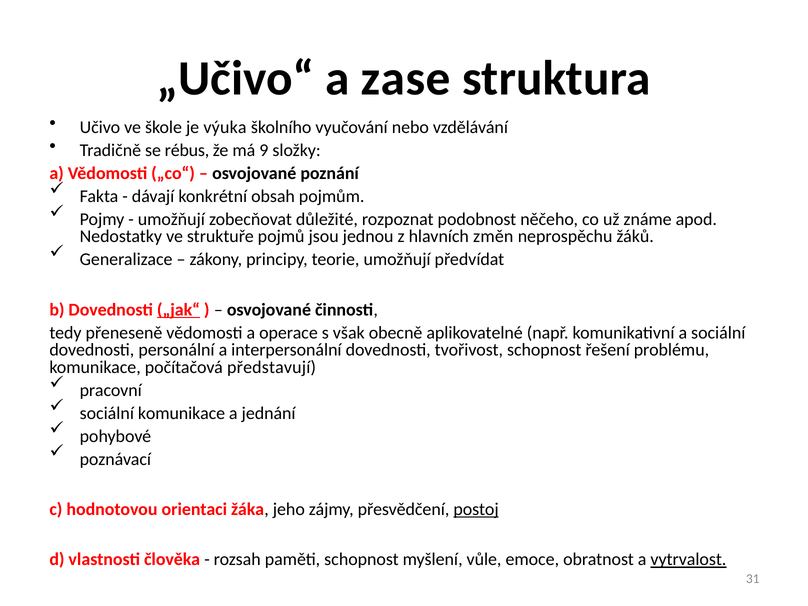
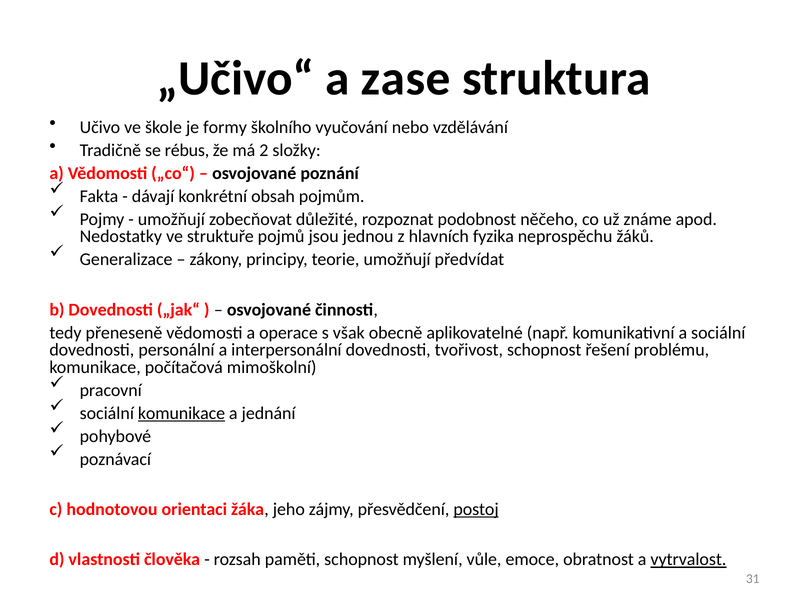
výuka: výuka -> formy
9: 9 -> 2
změn: změn -> fyzika
„jak“ underline: present -> none
představují: představují -> mimoškolní
komunikace at (182, 413) underline: none -> present
